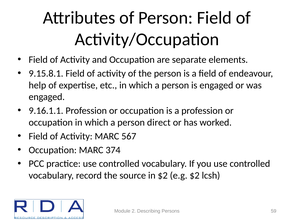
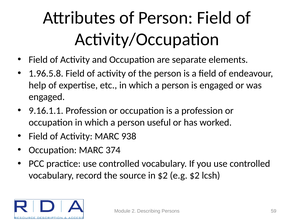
9.15.8.1: 9.15.8.1 -> 1.96.5.8
direct: direct -> useful
567: 567 -> 938
